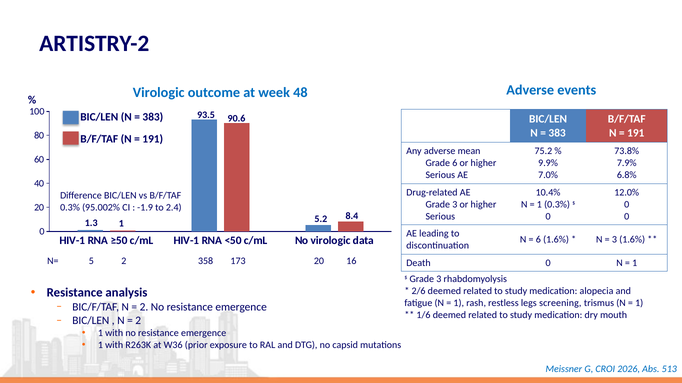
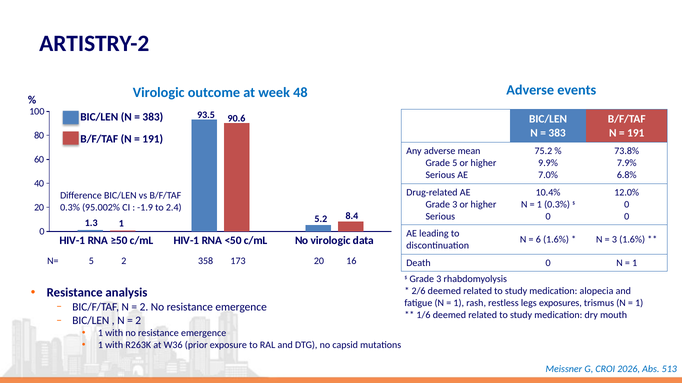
Grade 6: 6 -> 5
screening: screening -> exposures
